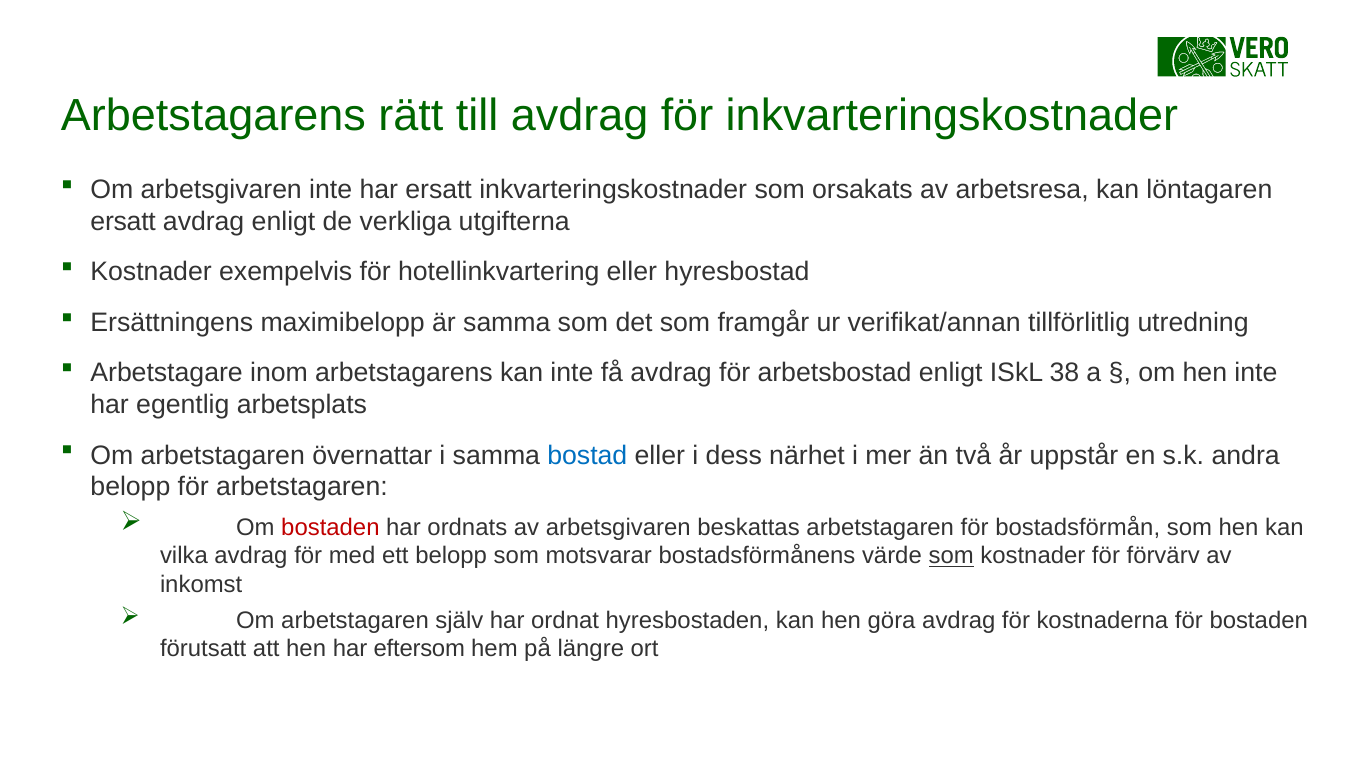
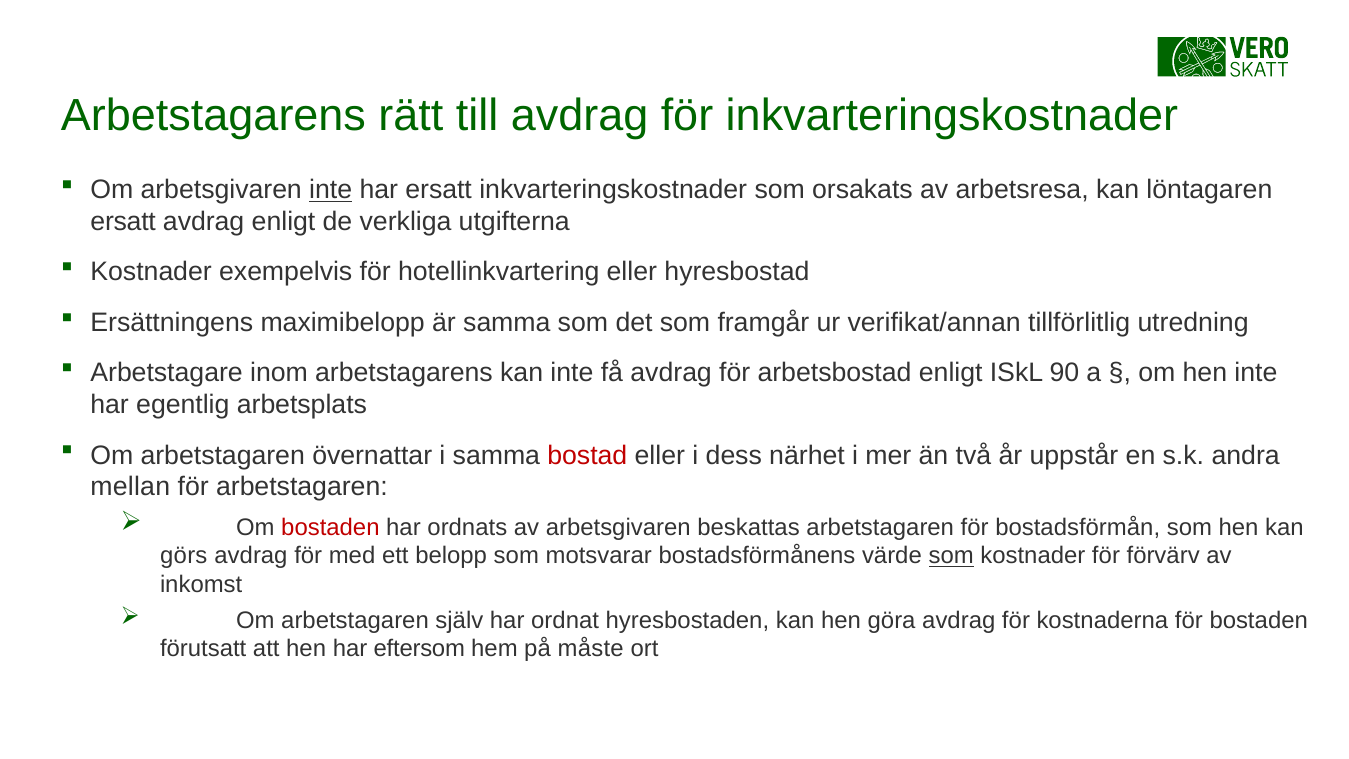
inte at (331, 190) underline: none -> present
38: 38 -> 90
bostad colour: blue -> red
belopp at (130, 487): belopp -> mellan
vilka: vilka -> görs
längre: längre -> måste
